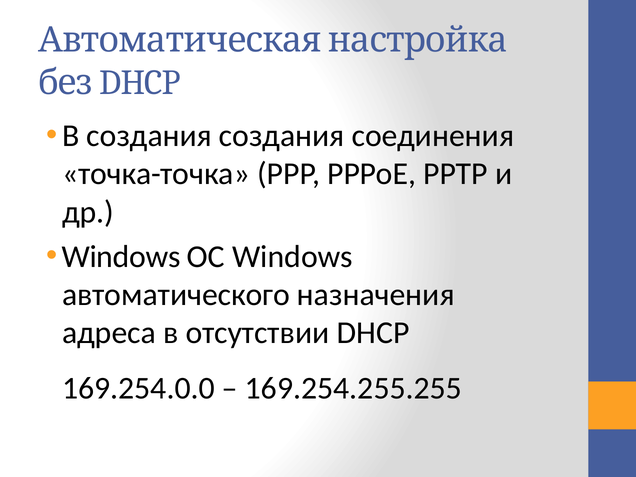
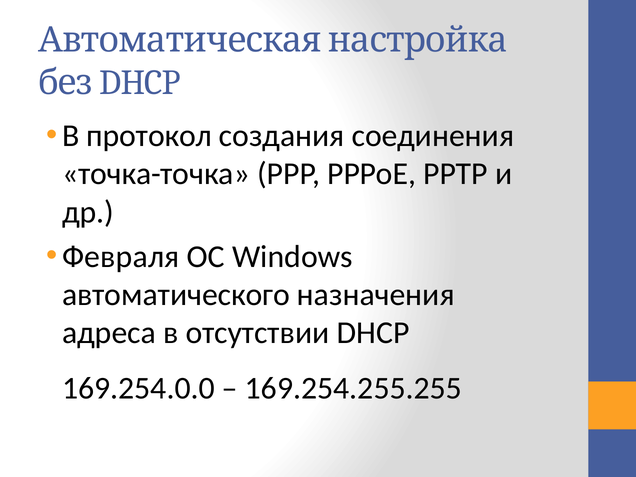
В создания: создания -> протокол
Windows at (121, 257): Windows -> Февраля
